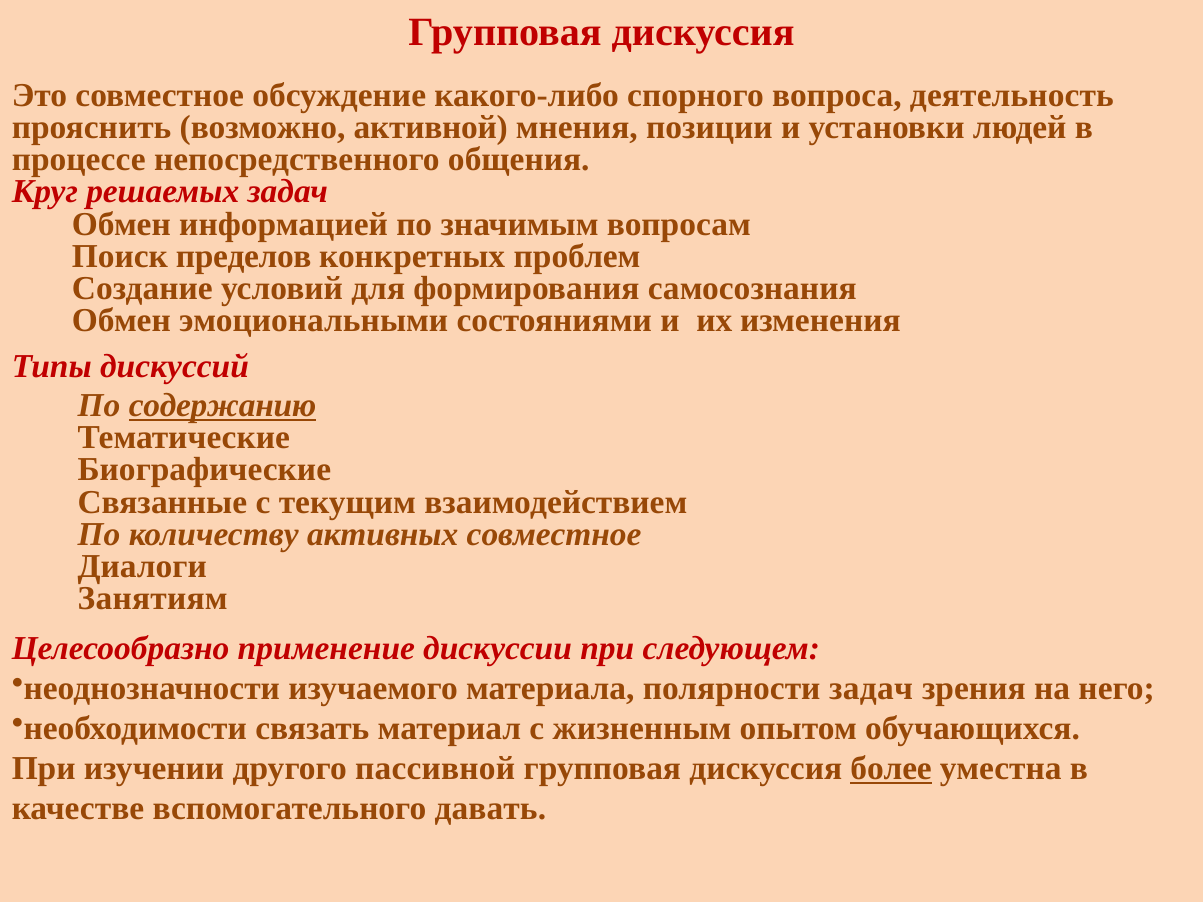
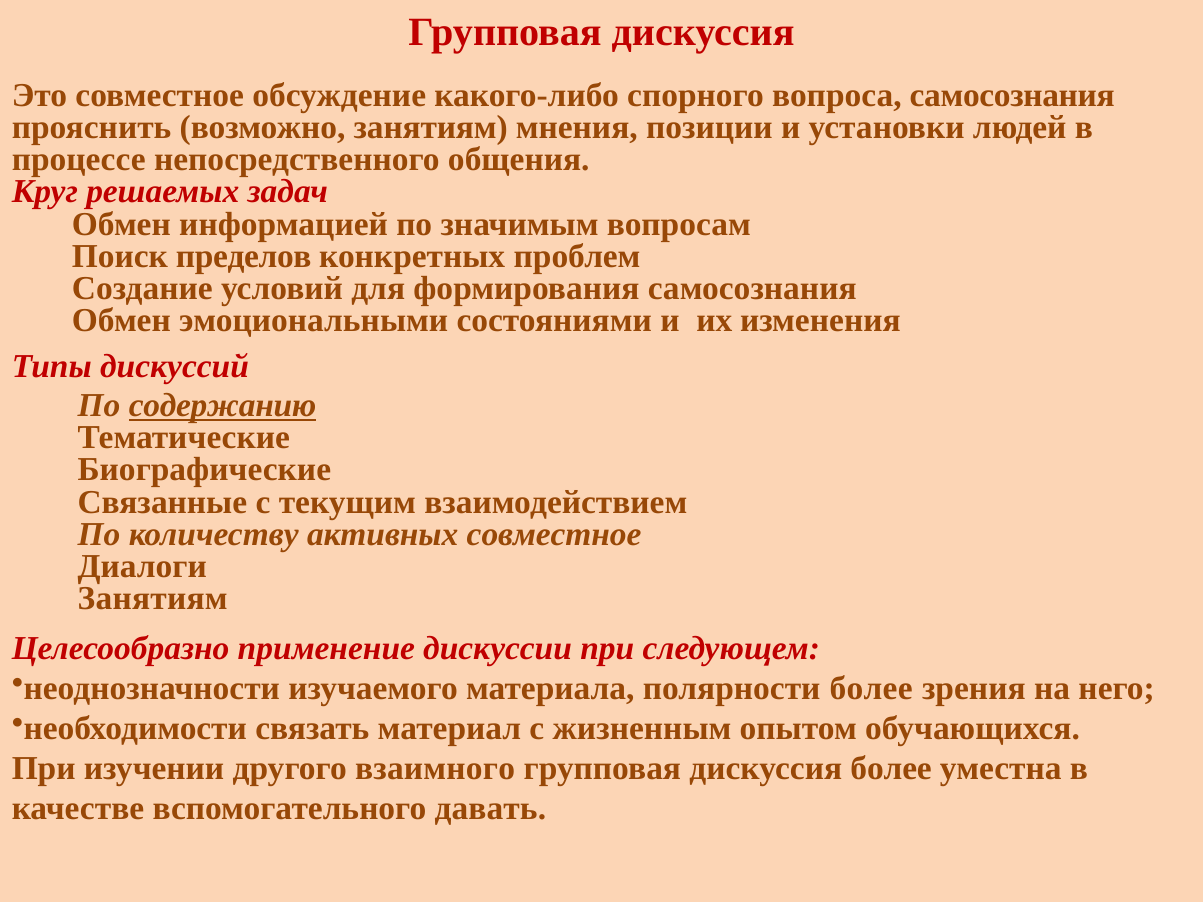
вопроса деятельность: деятельность -> самосознания
возможно активной: активной -> занятиям
полярности задач: задач -> более
пассивной: пассивной -> взаимного
более at (891, 769) underline: present -> none
